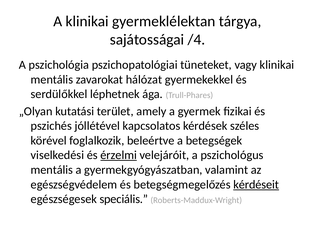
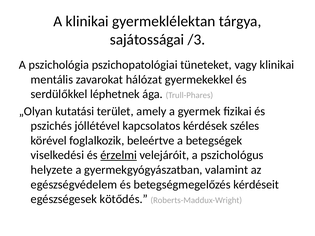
/4: /4 -> /3
mentális at (52, 170): mentális -> helyzete
kérdéseit underline: present -> none
speciális: speciális -> kötődés
